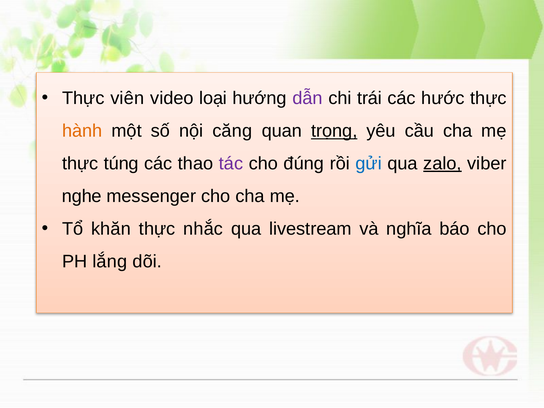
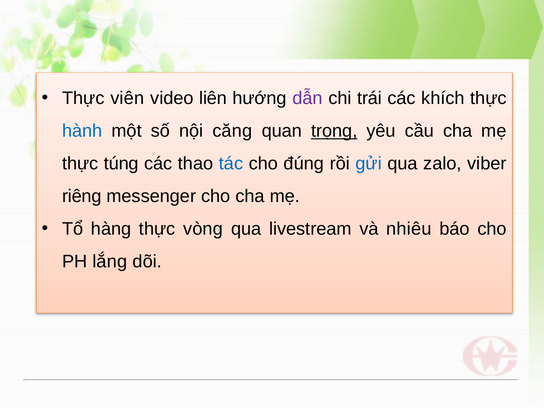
loại: loại -> liên
hước: hước -> khích
hành colour: orange -> blue
tác colour: purple -> blue
zalo underline: present -> none
nghe: nghe -> riêng
khăn: khăn -> hàng
nhắc: nhắc -> vòng
nghĩa: nghĩa -> nhiêu
